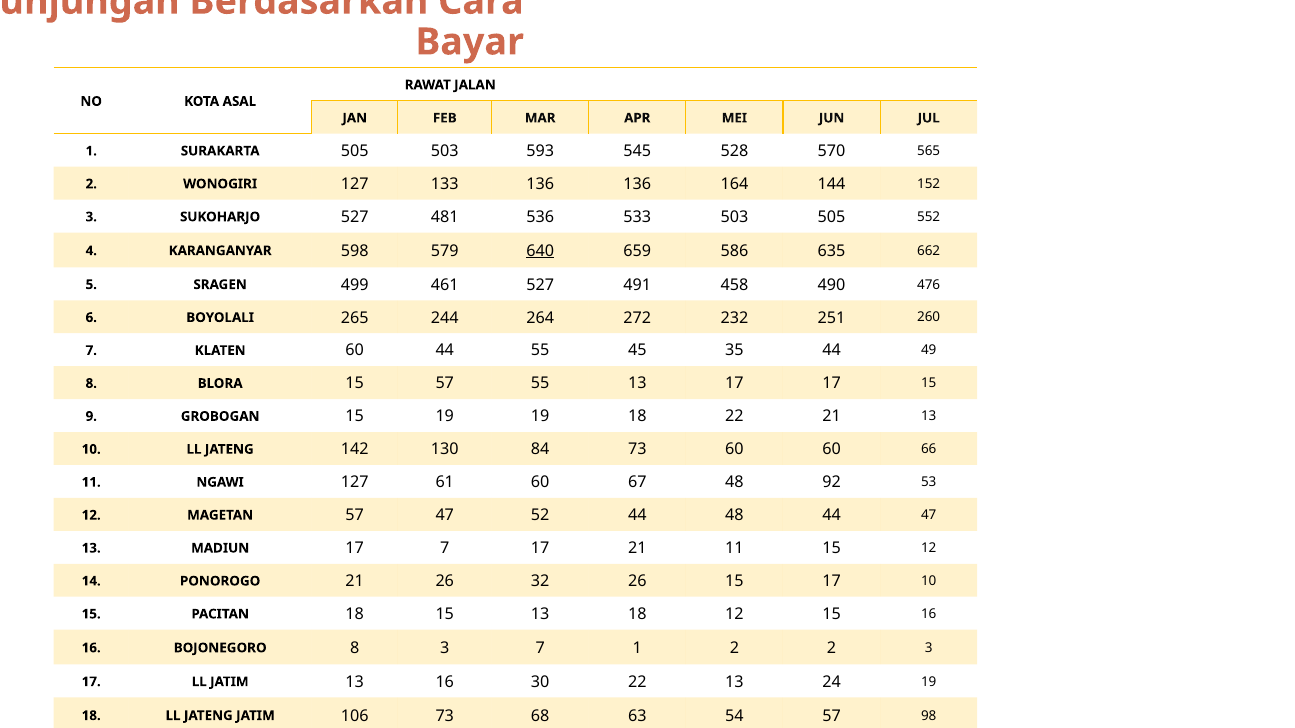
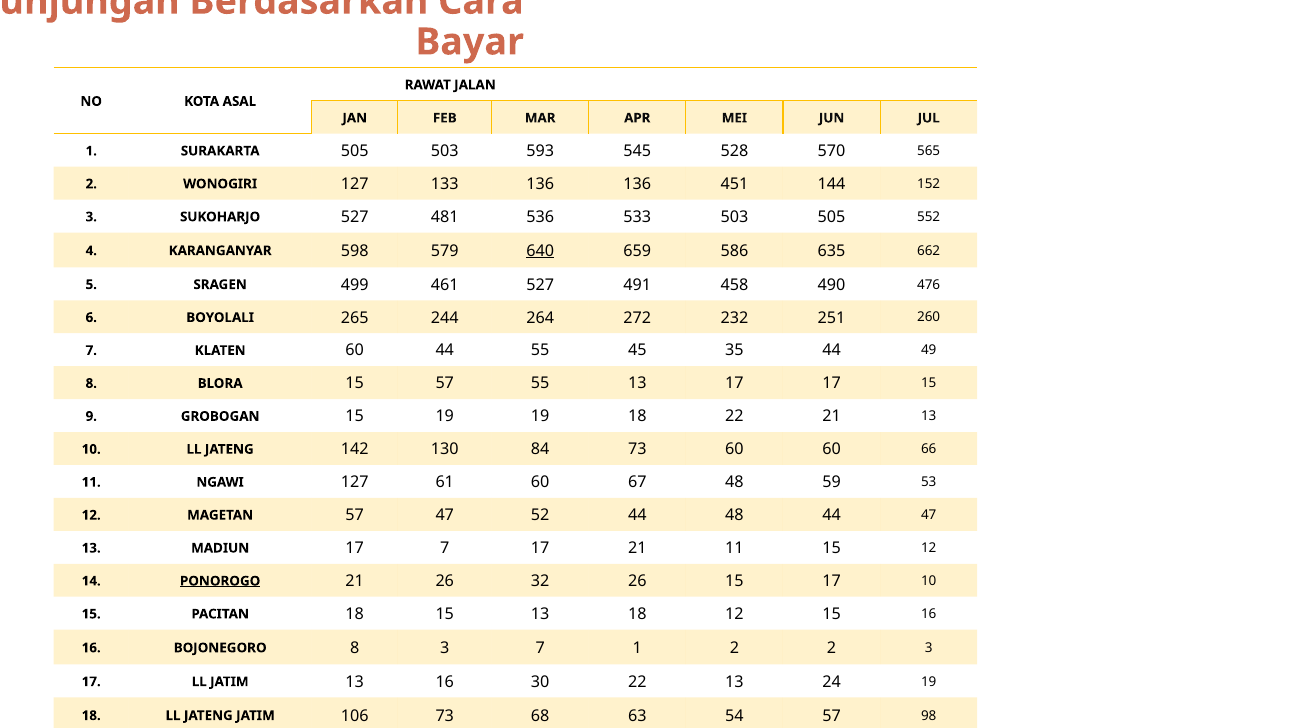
164: 164 -> 451
92: 92 -> 59
PONOROGO underline: none -> present
